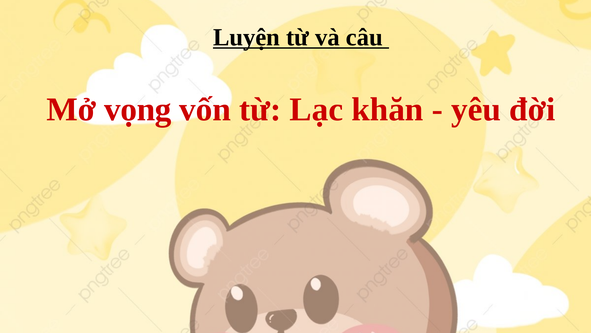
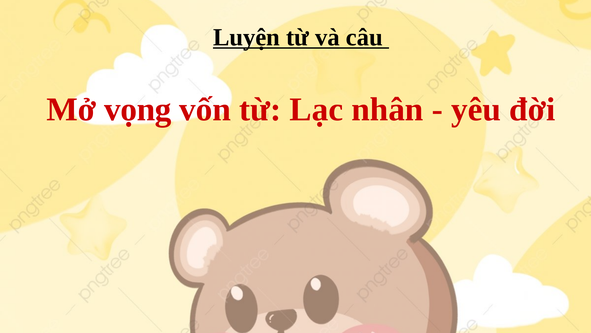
khăn: khăn -> nhân
